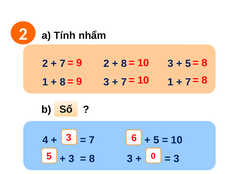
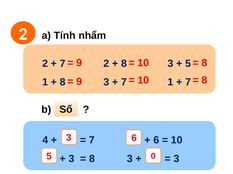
5 at (156, 141): 5 -> 6
